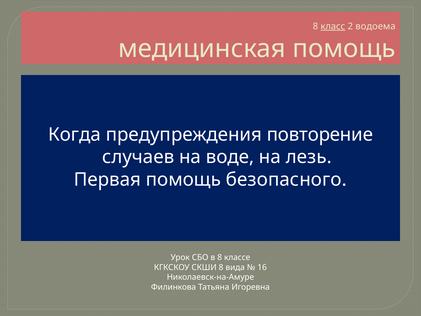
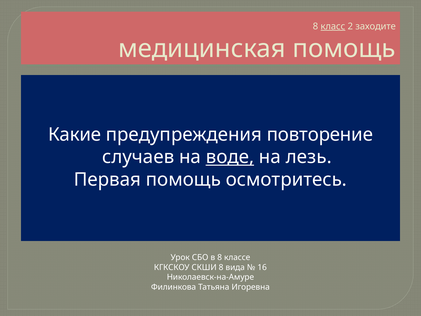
водоема: водоема -> заходите
Когда: Когда -> Какие
воде underline: none -> present
безопасного: безопасного -> осмотритесь
